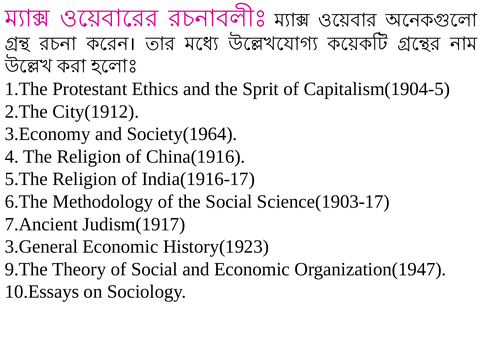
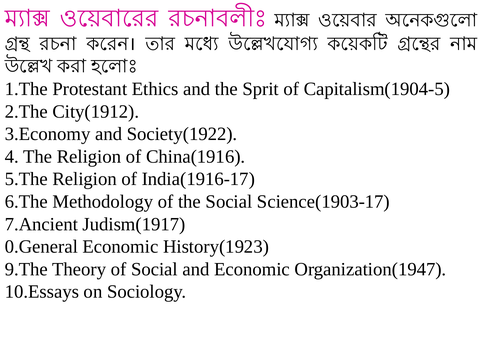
Society(1964: Society(1964 -> Society(1922
3.General: 3.General -> 0.General
